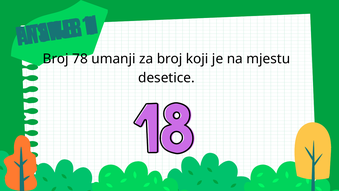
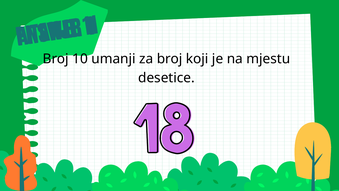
78: 78 -> 10
